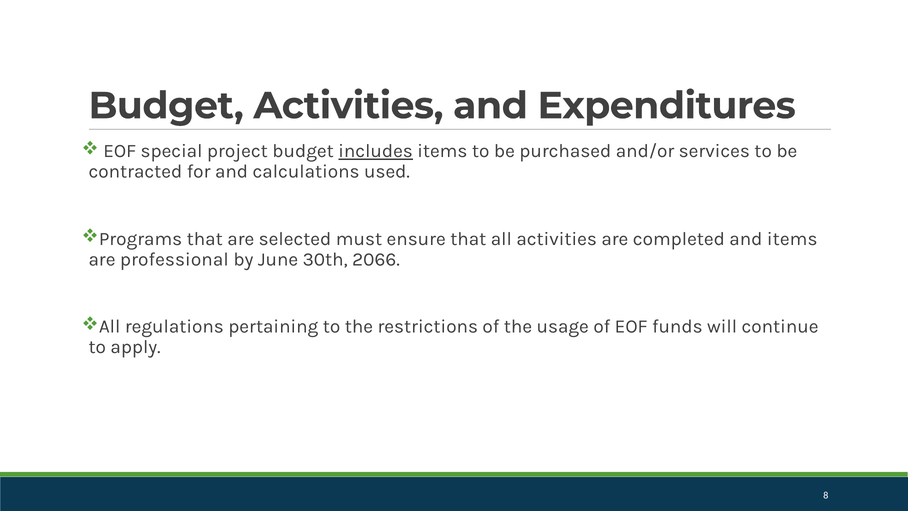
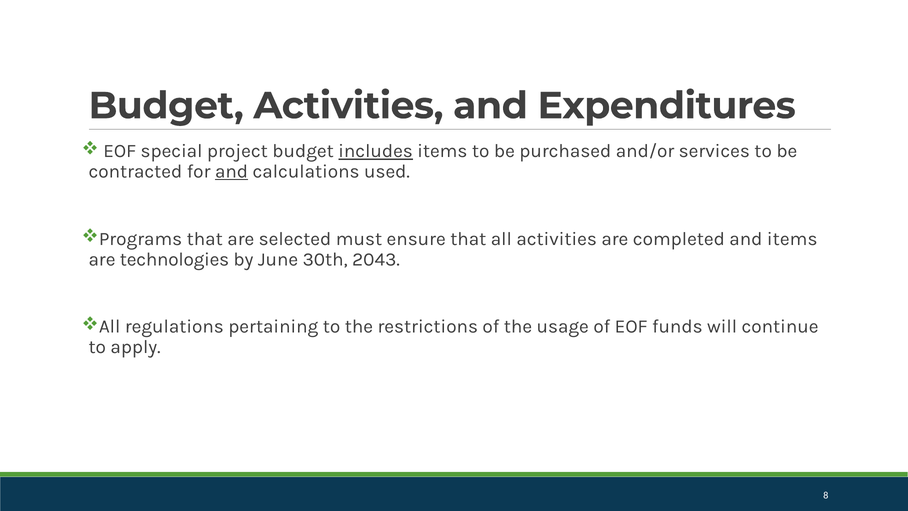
and at (232, 171) underline: none -> present
professional: professional -> technologies
2066: 2066 -> 2043
